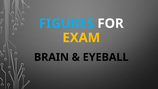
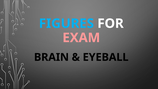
EXAM colour: yellow -> pink
